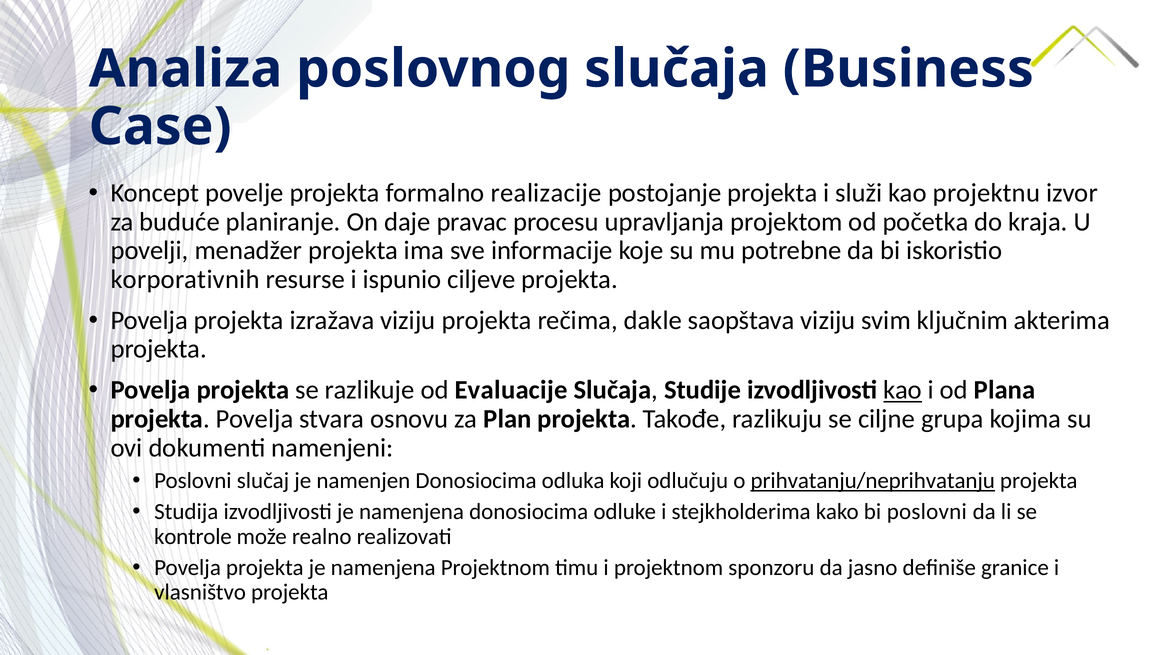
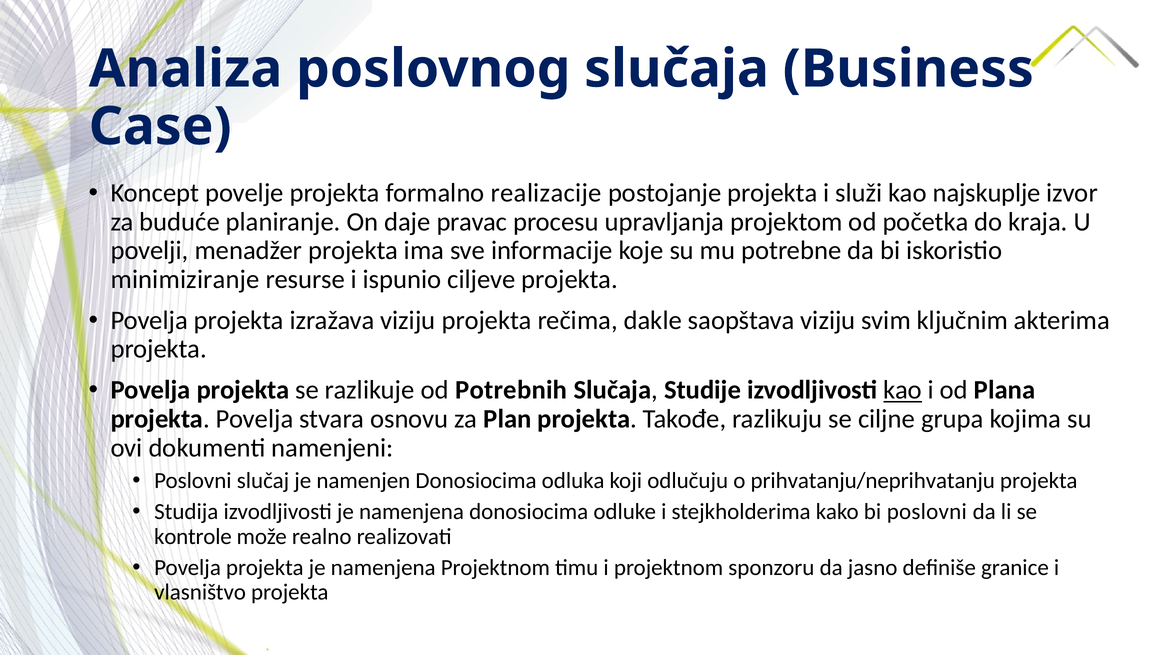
projektnu: projektnu -> najskuplje
korporativnih: korporativnih -> minimiziranje
Evaluacije: Evaluacije -> Potrebnih
prihvatanju/neprihvatanju underline: present -> none
